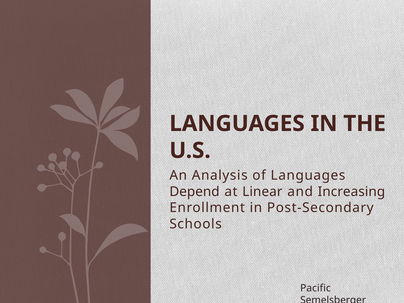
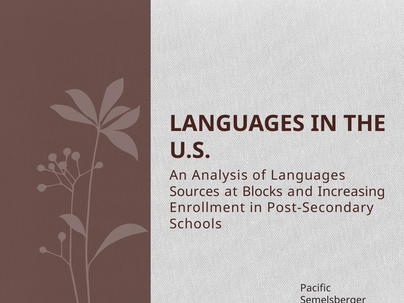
Depend: Depend -> Sources
Linear: Linear -> Blocks
